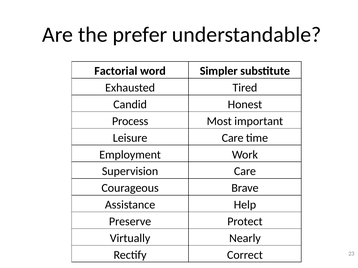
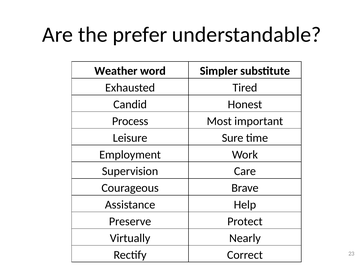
Factorial: Factorial -> Weather
Leisure Care: Care -> Sure
